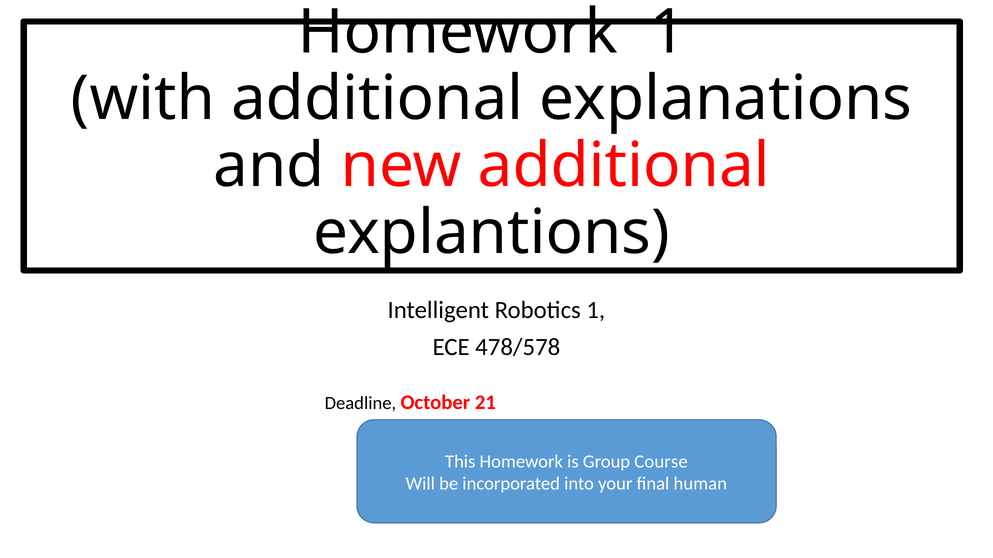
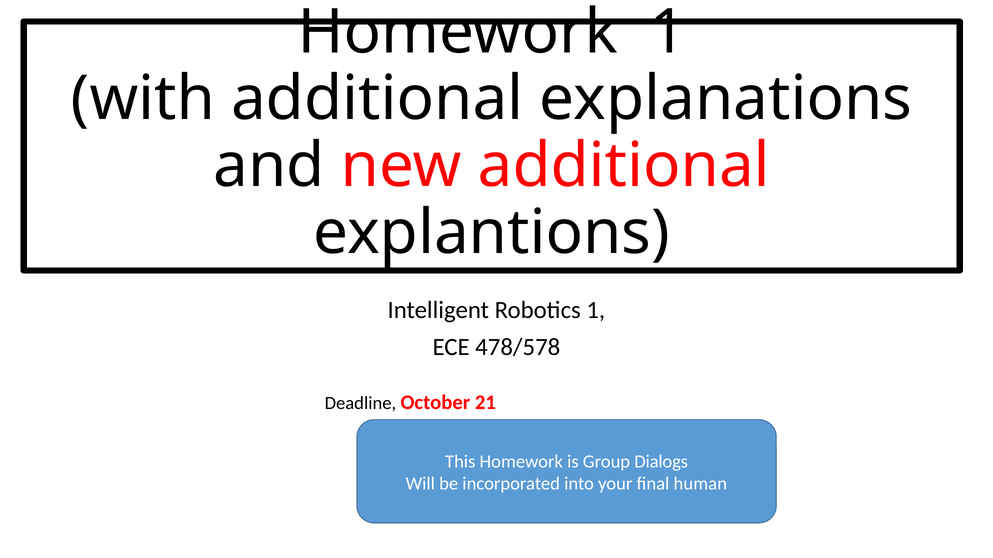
Course: Course -> Dialogs
